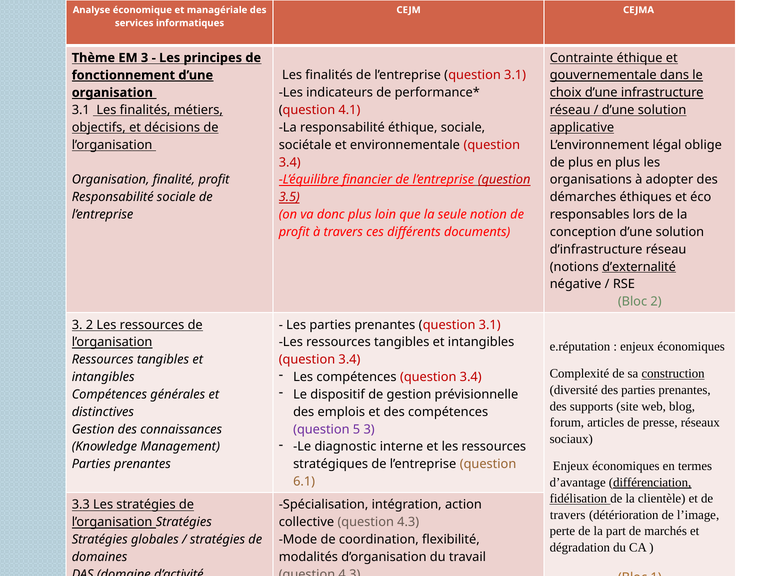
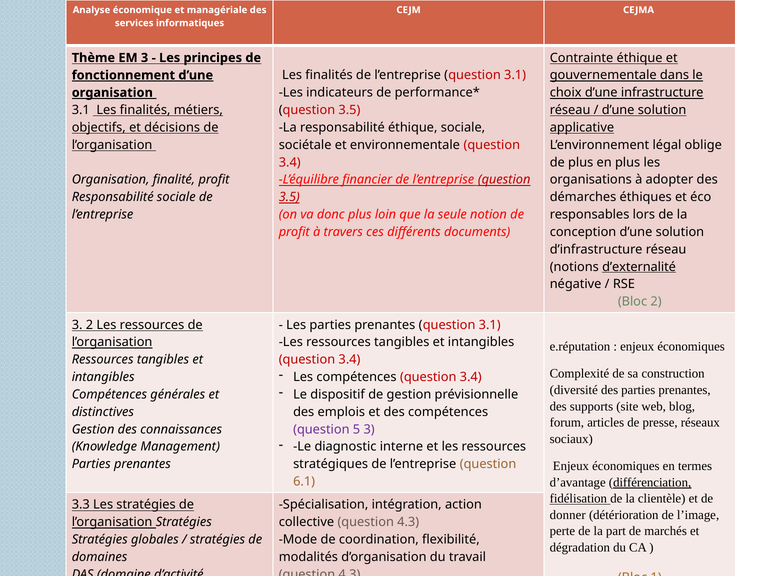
4.1 at (349, 110): 4.1 -> 3.5
construction underline: present -> none
travers at (568, 515): travers -> donner
